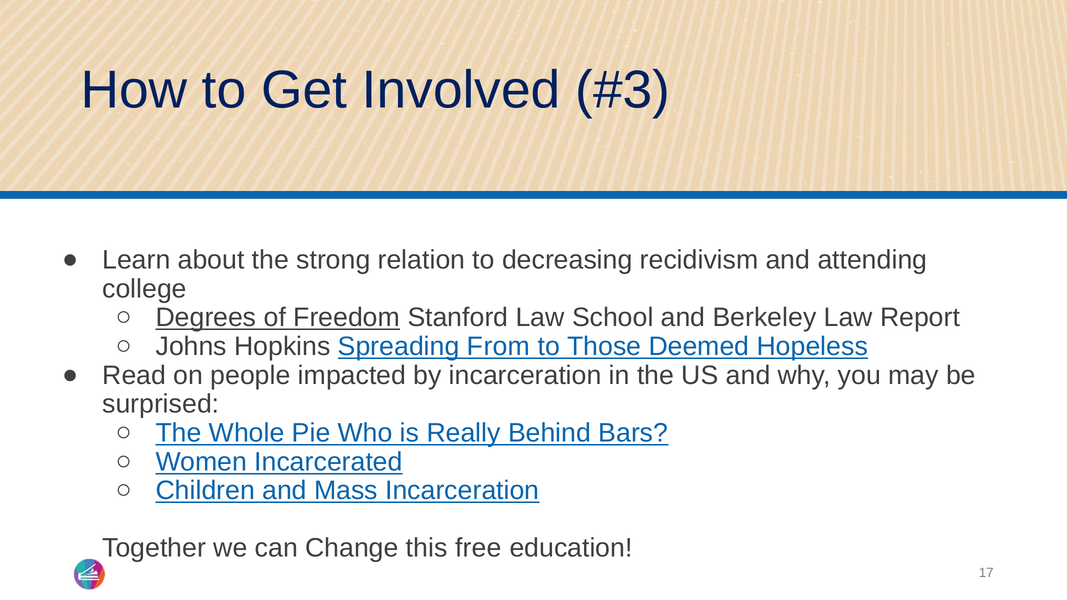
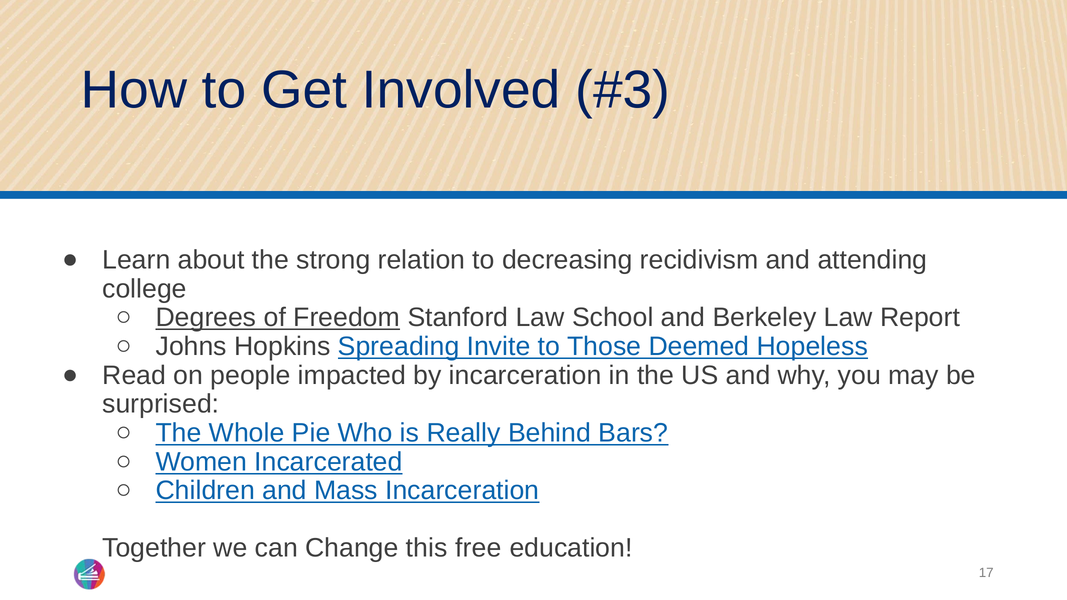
From: From -> Invite
